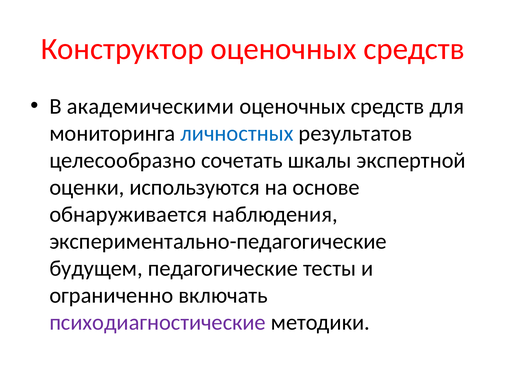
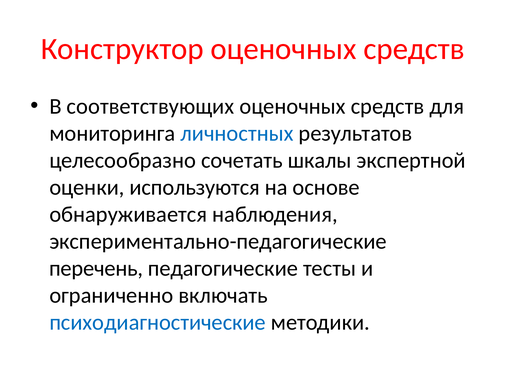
академическими: академическими -> соответствующих
будущем: будущем -> перечень
психодиагностические colour: purple -> blue
